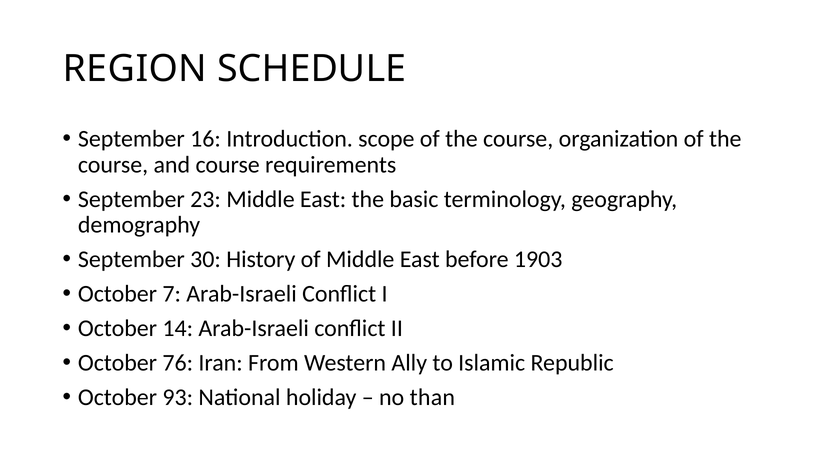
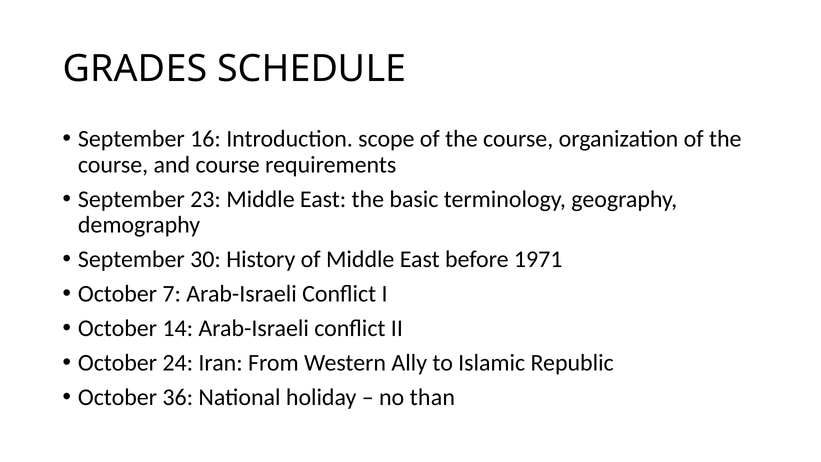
REGION: REGION -> GRADES
1903: 1903 -> 1971
76: 76 -> 24
93: 93 -> 36
